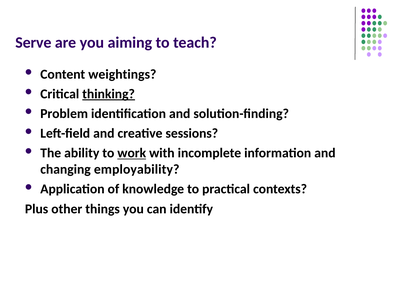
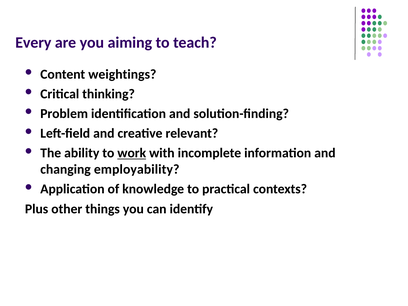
Serve: Serve -> Every
thinking underline: present -> none
sessions: sessions -> relevant
